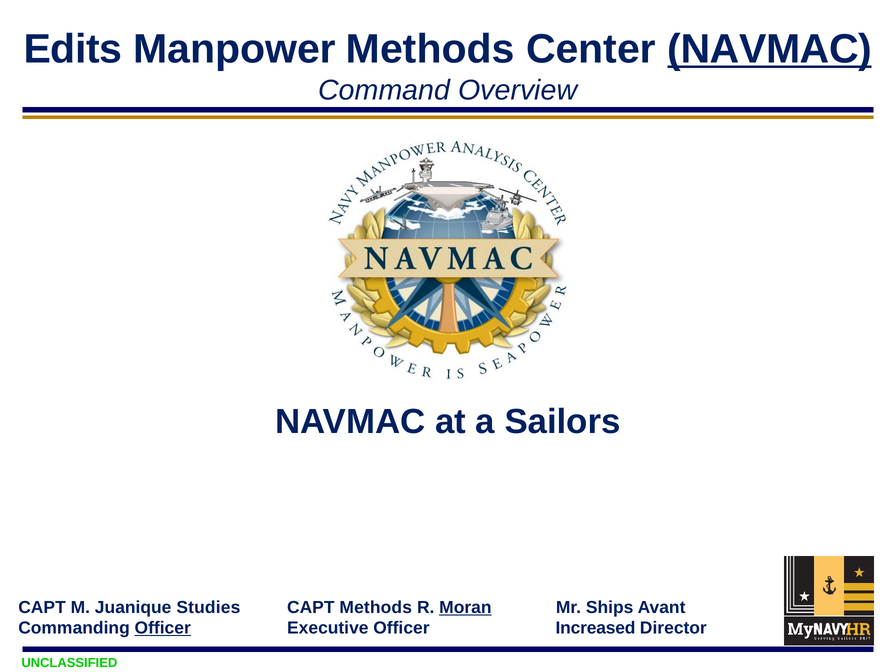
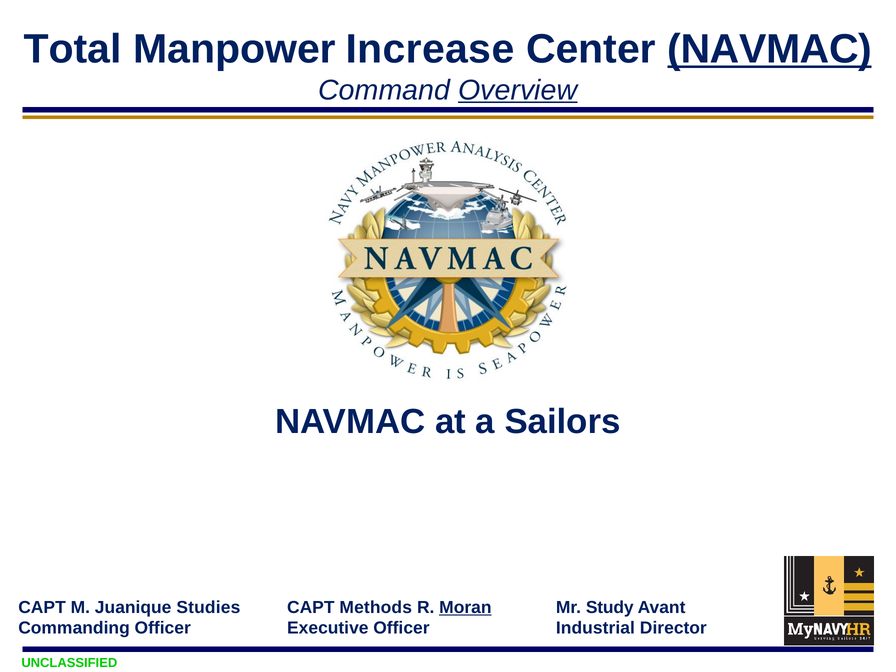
Edits: Edits -> Total
Manpower Methods: Methods -> Increase
Overview underline: none -> present
Ships: Ships -> Study
Officer at (163, 628) underline: present -> none
Increased: Increased -> Industrial
